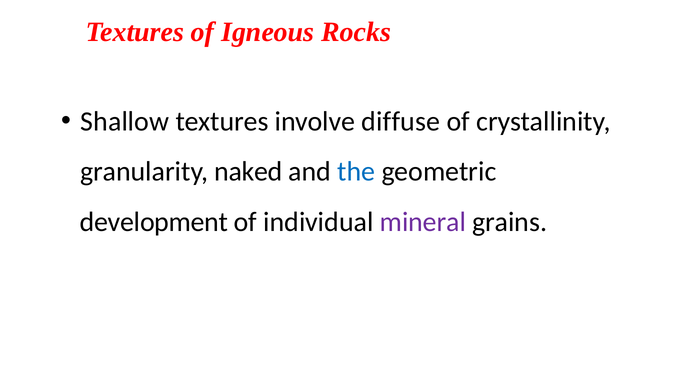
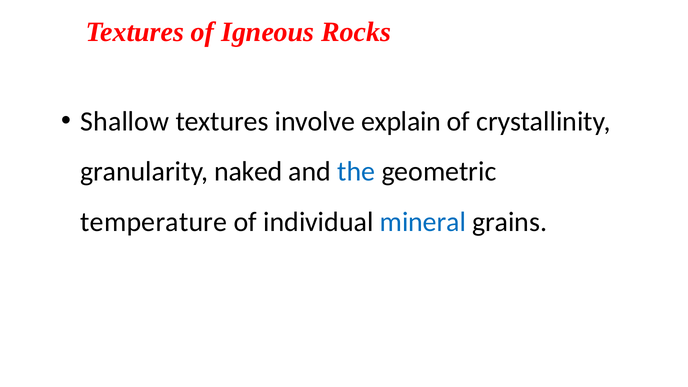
diffuse: diffuse -> explain
development: development -> temperature
mineral colour: purple -> blue
